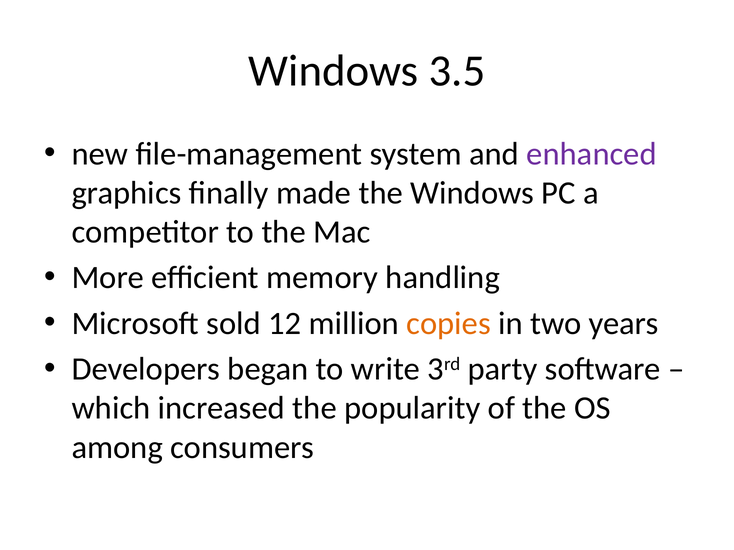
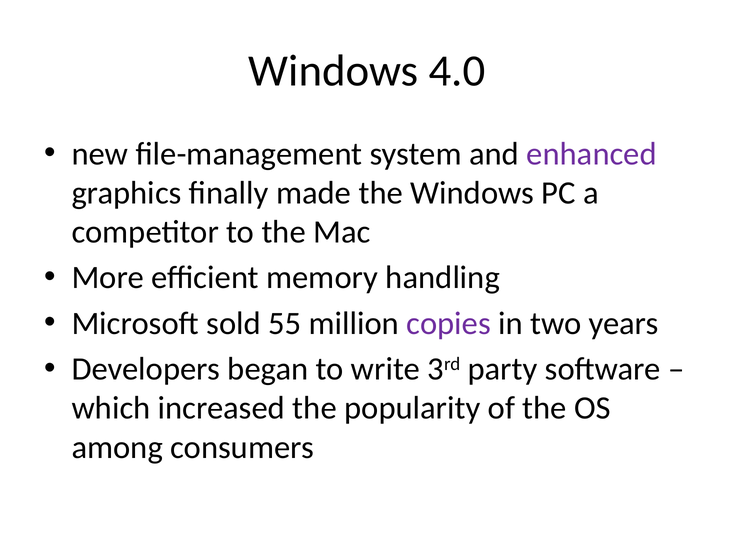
3.5: 3.5 -> 4.0
12: 12 -> 55
copies colour: orange -> purple
